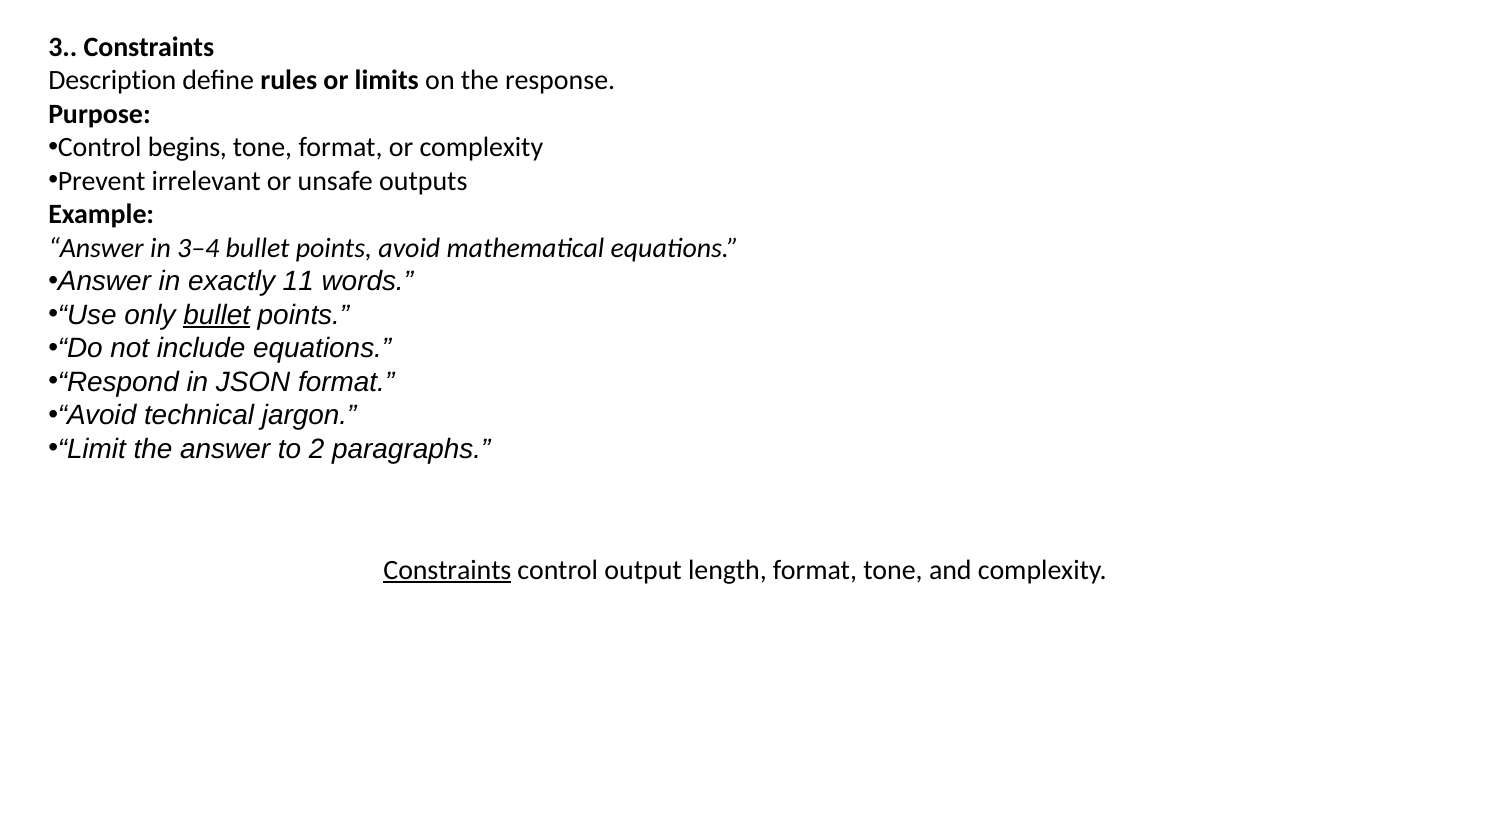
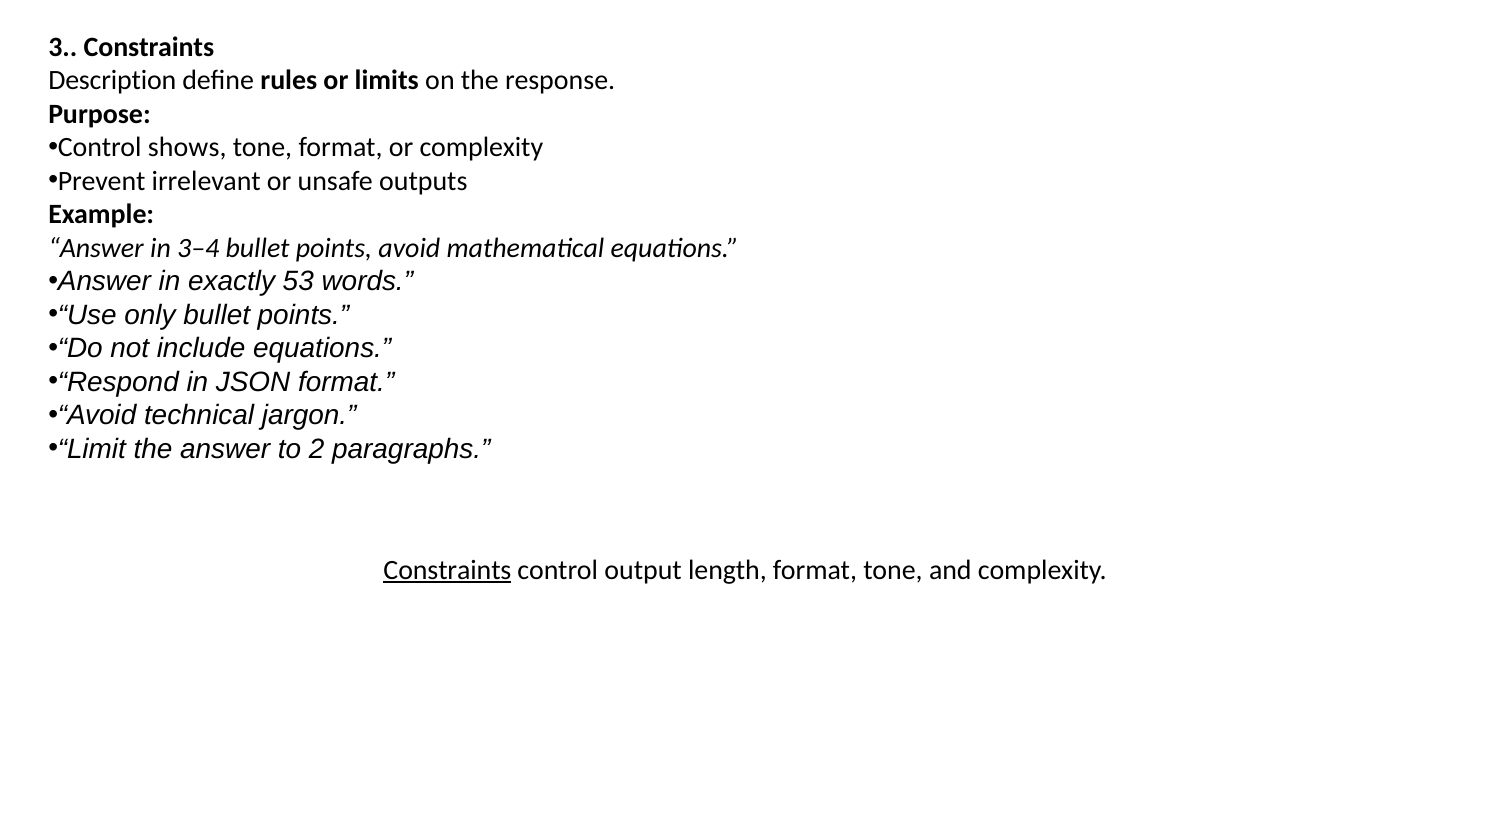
begins: begins -> shows
11: 11 -> 53
bullet at (217, 315) underline: present -> none
